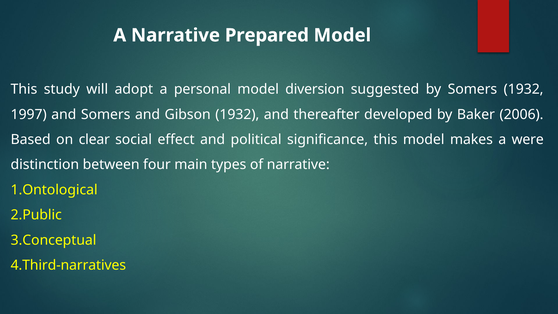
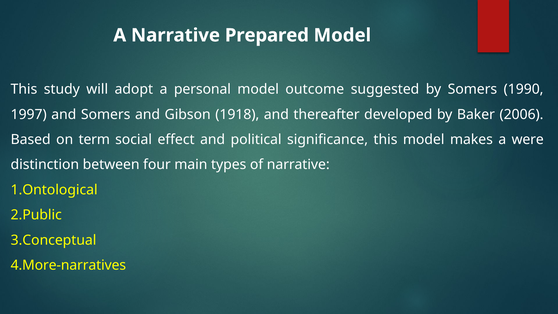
diversion: diversion -> outcome
Somers 1932: 1932 -> 1990
Gibson 1932: 1932 -> 1918
clear: clear -> term
4.Third-narratives: 4.Third-narratives -> 4.More-narratives
